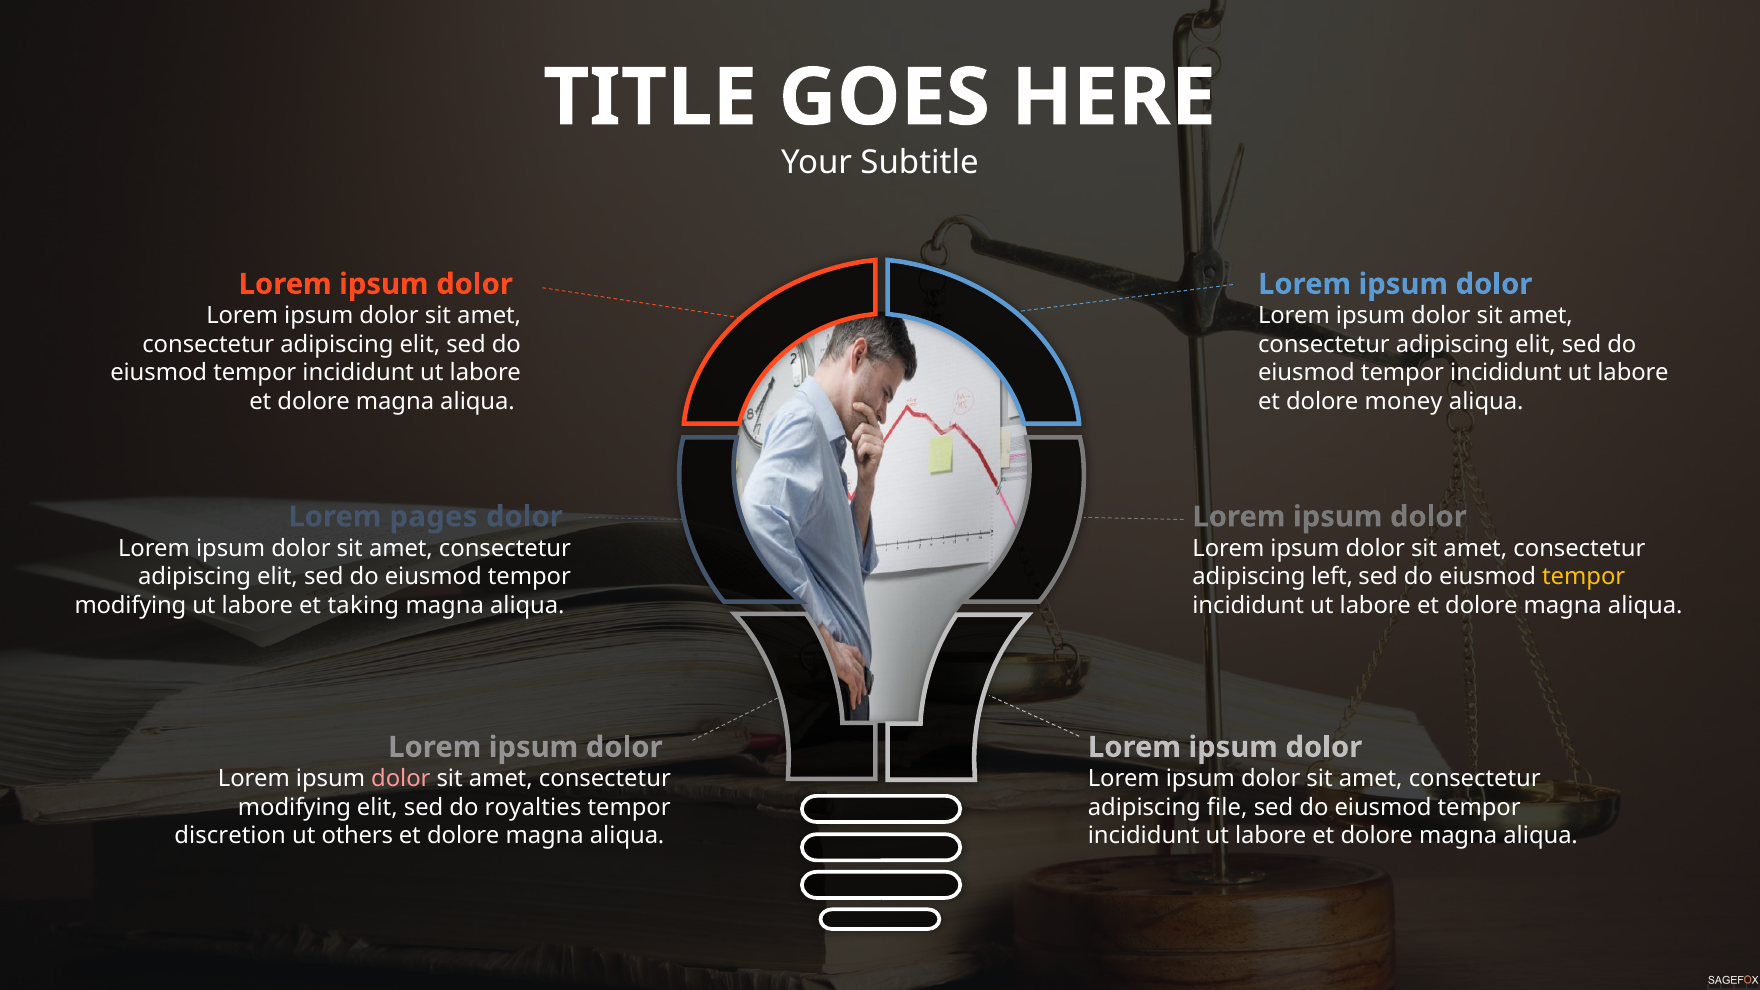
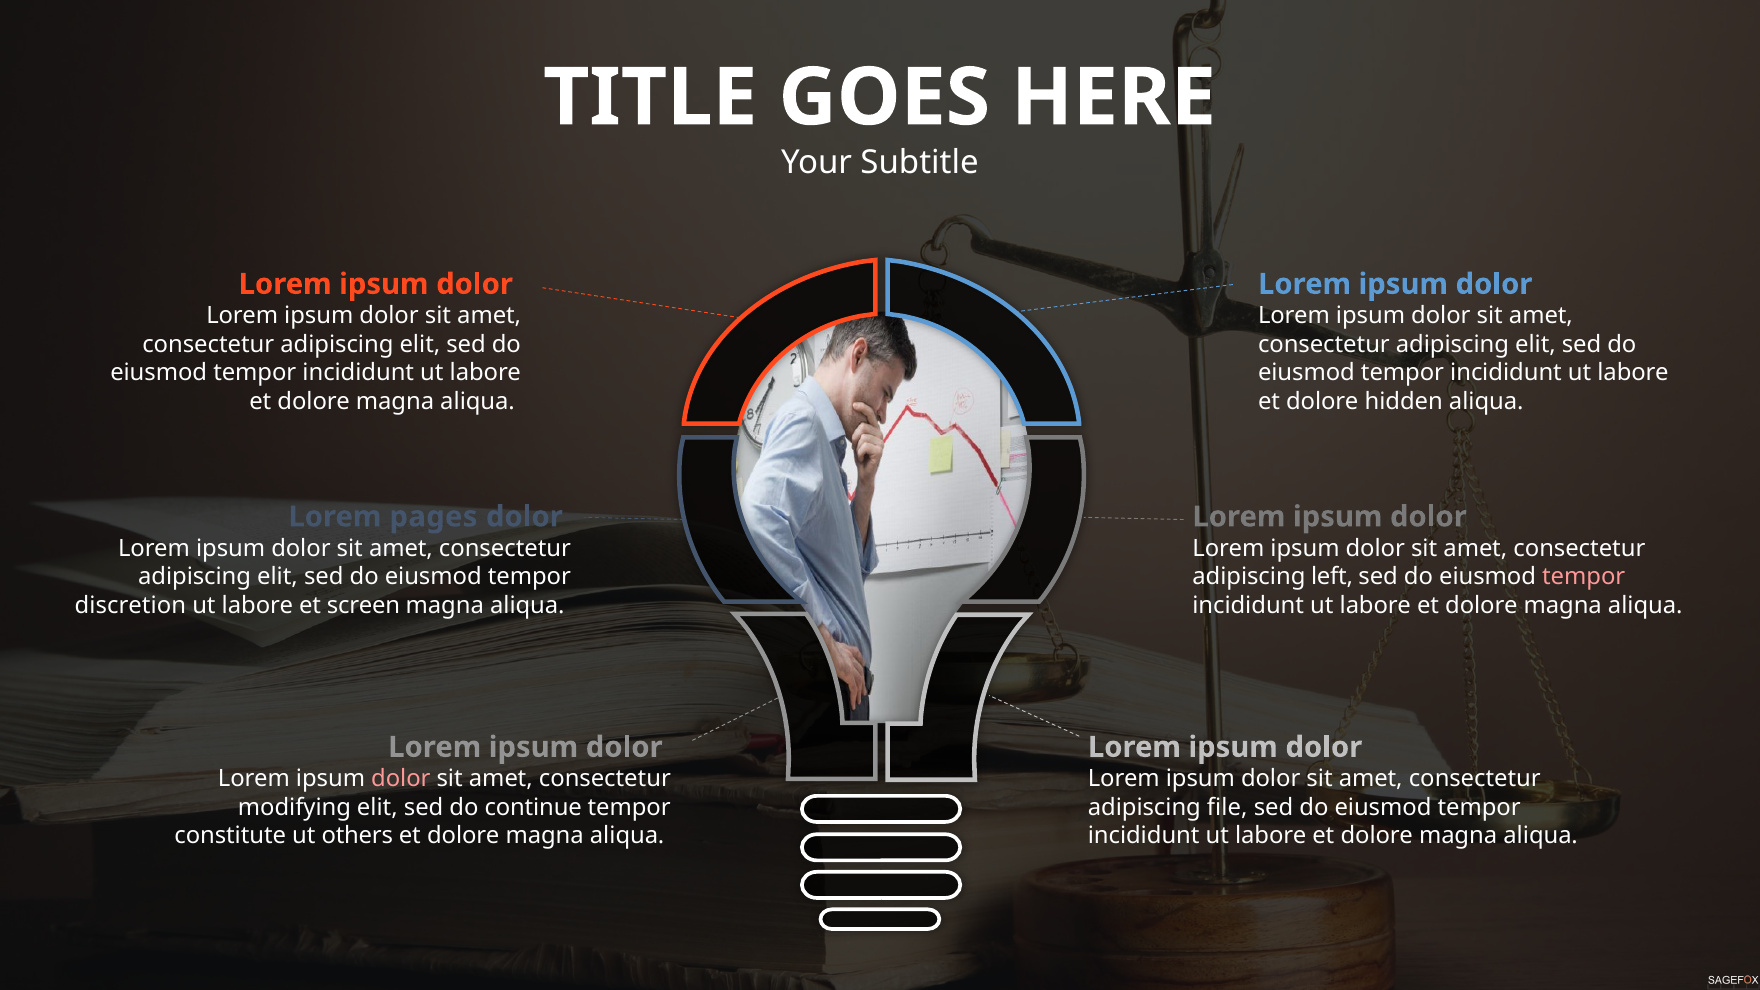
money: money -> hidden
tempor at (1584, 577) colour: yellow -> pink
modifying at (130, 606): modifying -> discretion
taking: taking -> screen
royalties: royalties -> continue
discretion: discretion -> constitute
